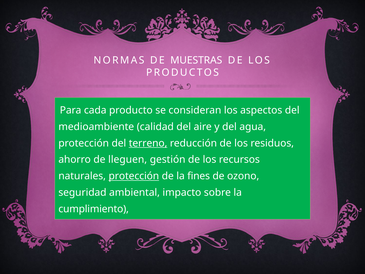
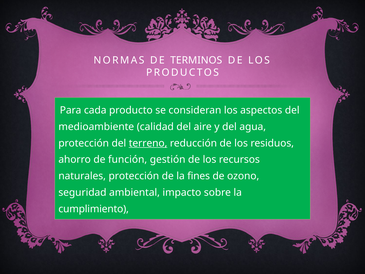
MUESTRAS: MUESTRAS -> TERMINOS
lleguen: lleguen -> función
protección at (134, 176) underline: present -> none
